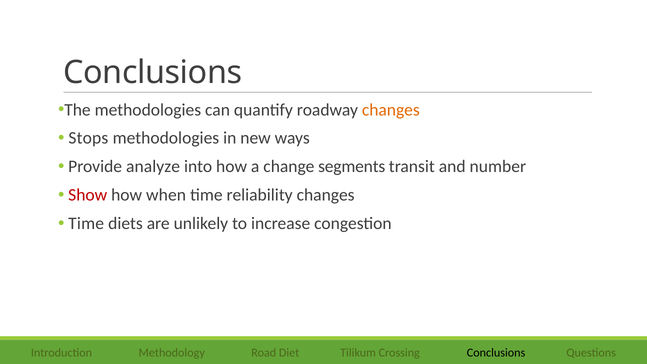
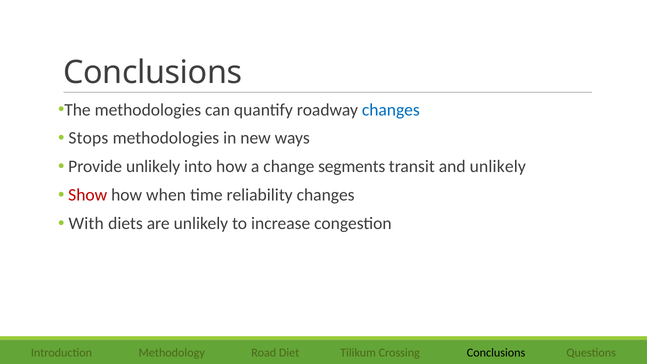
changes at (391, 110) colour: orange -> blue
Provide analyze: analyze -> unlikely
and number: number -> unlikely
Time at (86, 223): Time -> With
